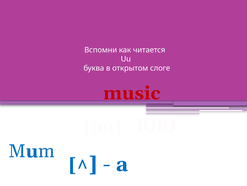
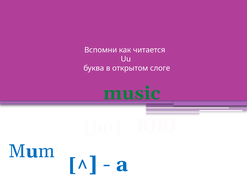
music colour: red -> green
